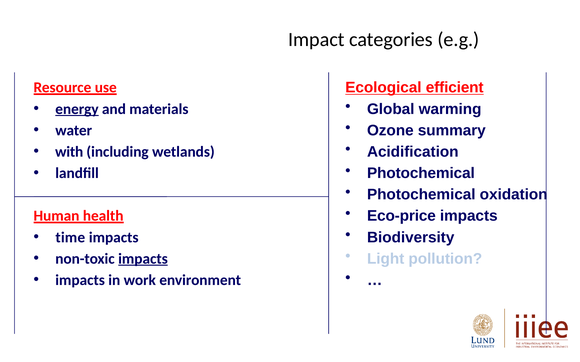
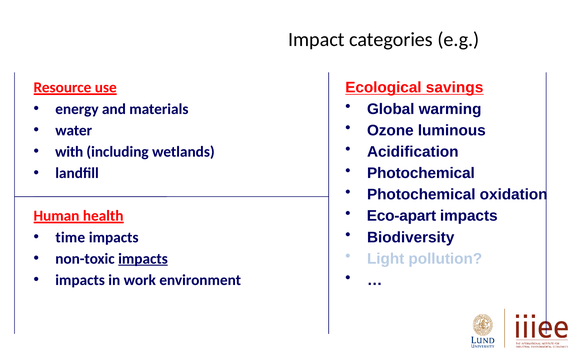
efficient: efficient -> savings
energy underline: present -> none
summary: summary -> luminous
Eco-price: Eco-price -> Eco-apart
